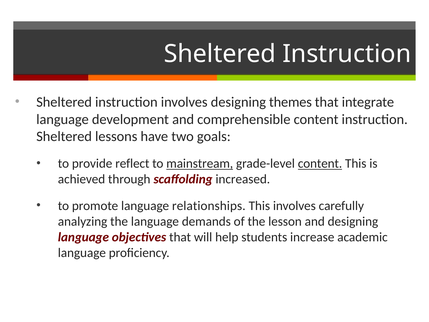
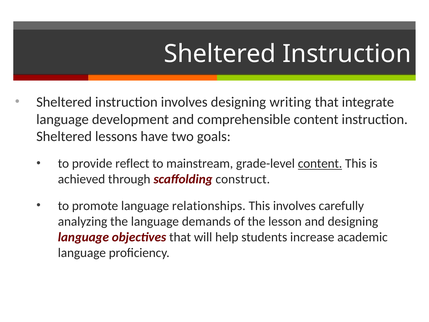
themes: themes -> writing
mainstream underline: present -> none
increased: increased -> construct
